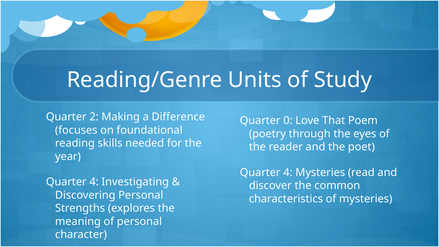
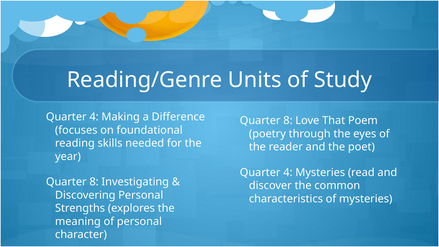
2 at (94, 117): 2 -> 4
0 at (288, 121): 0 -> 8
4 at (94, 182): 4 -> 8
